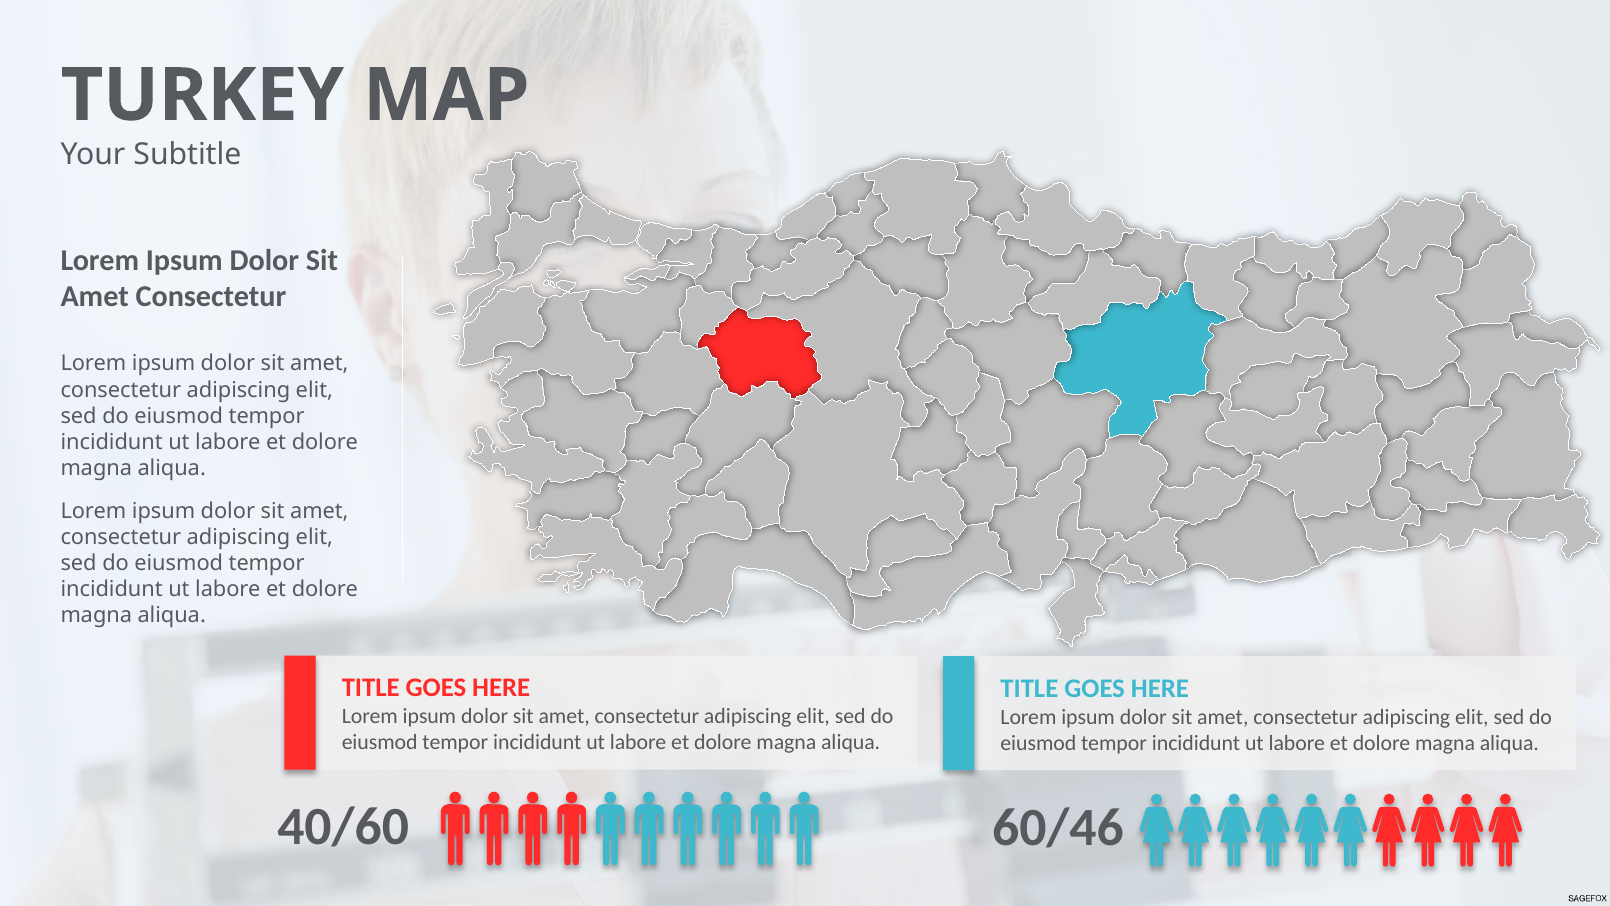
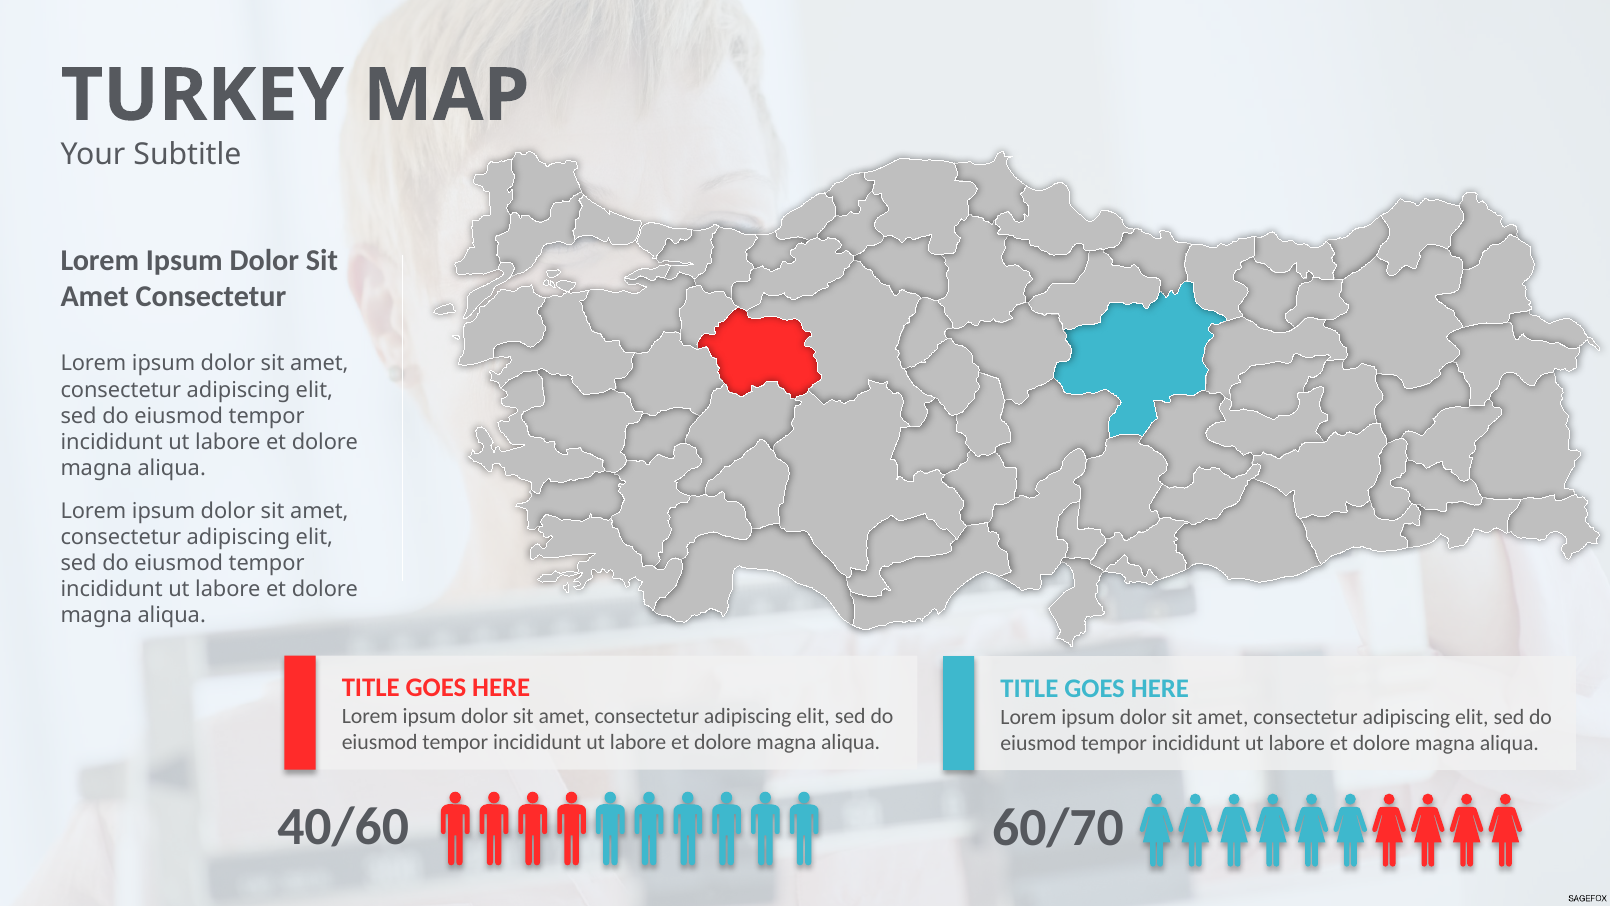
60/46: 60/46 -> 60/70
